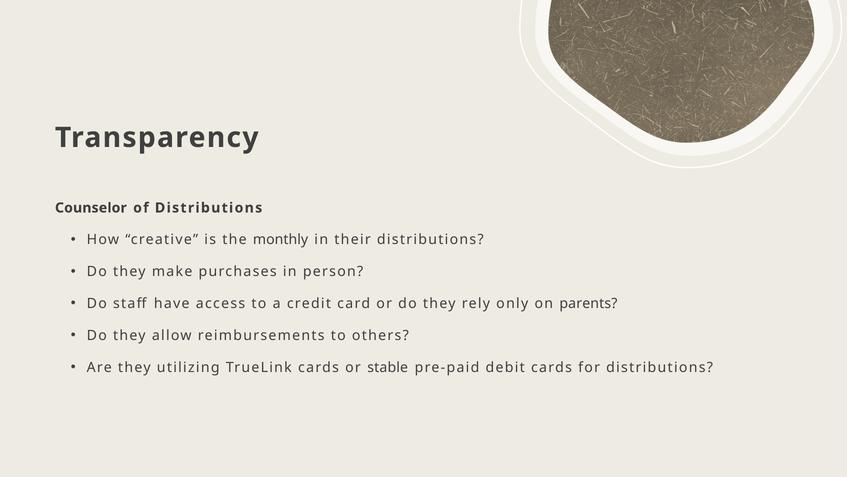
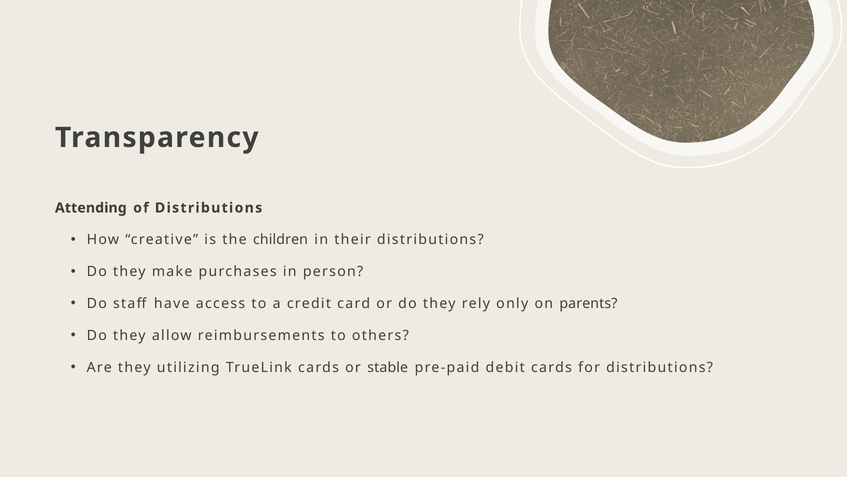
Counselor: Counselor -> Attending
monthly: monthly -> children
